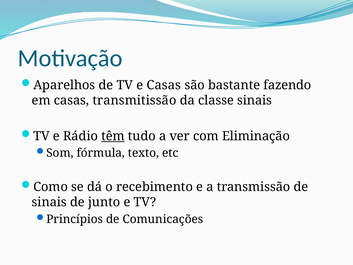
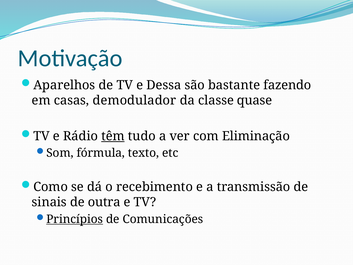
e Casas: Casas -> Dessa
transmitissão: transmitissão -> demodulador
classe sinais: sinais -> quase
junto: junto -> outra
Princípios underline: none -> present
